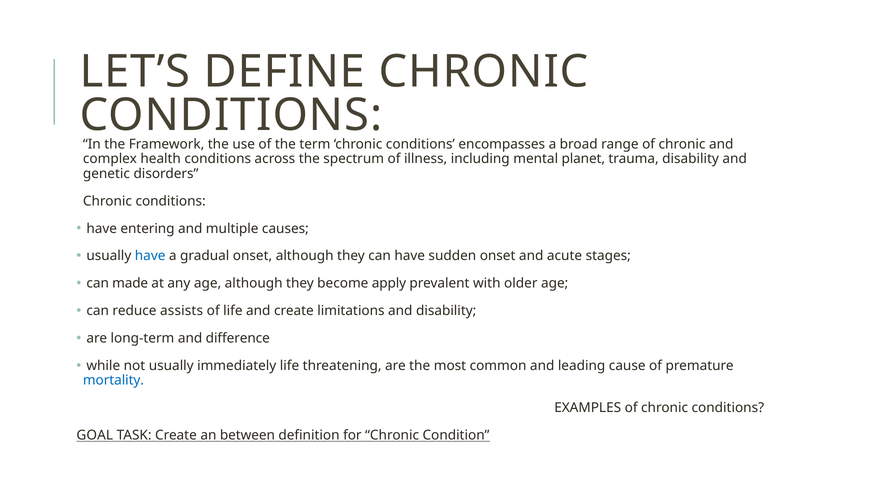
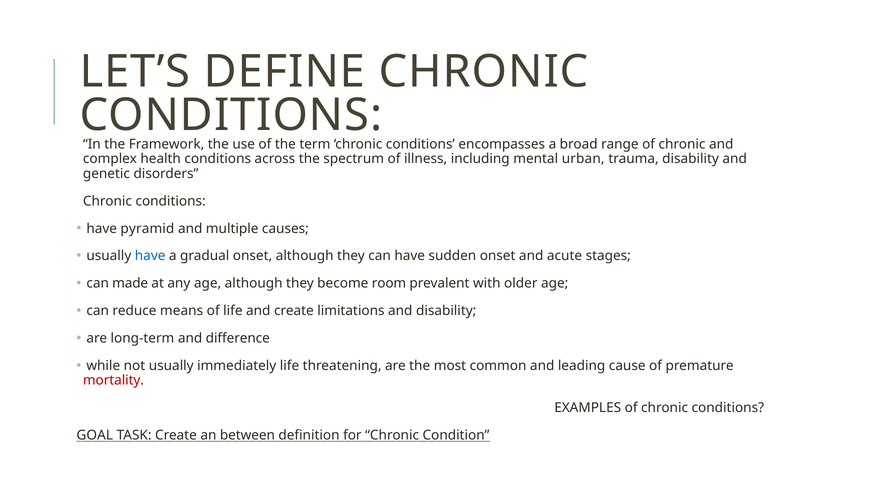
planet: planet -> urban
entering: entering -> pyramid
apply: apply -> room
assists: assists -> means
mortality colour: blue -> red
